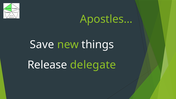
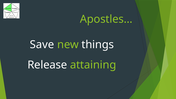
delegate: delegate -> attaining
